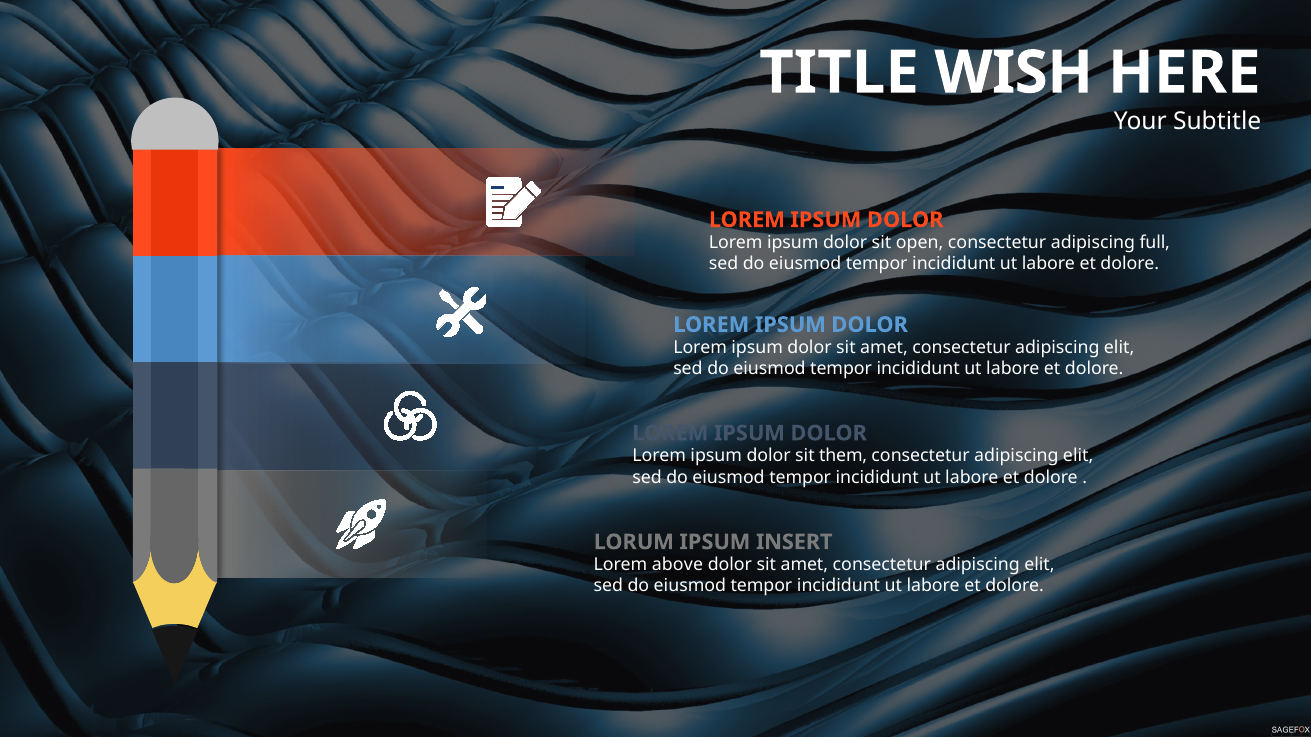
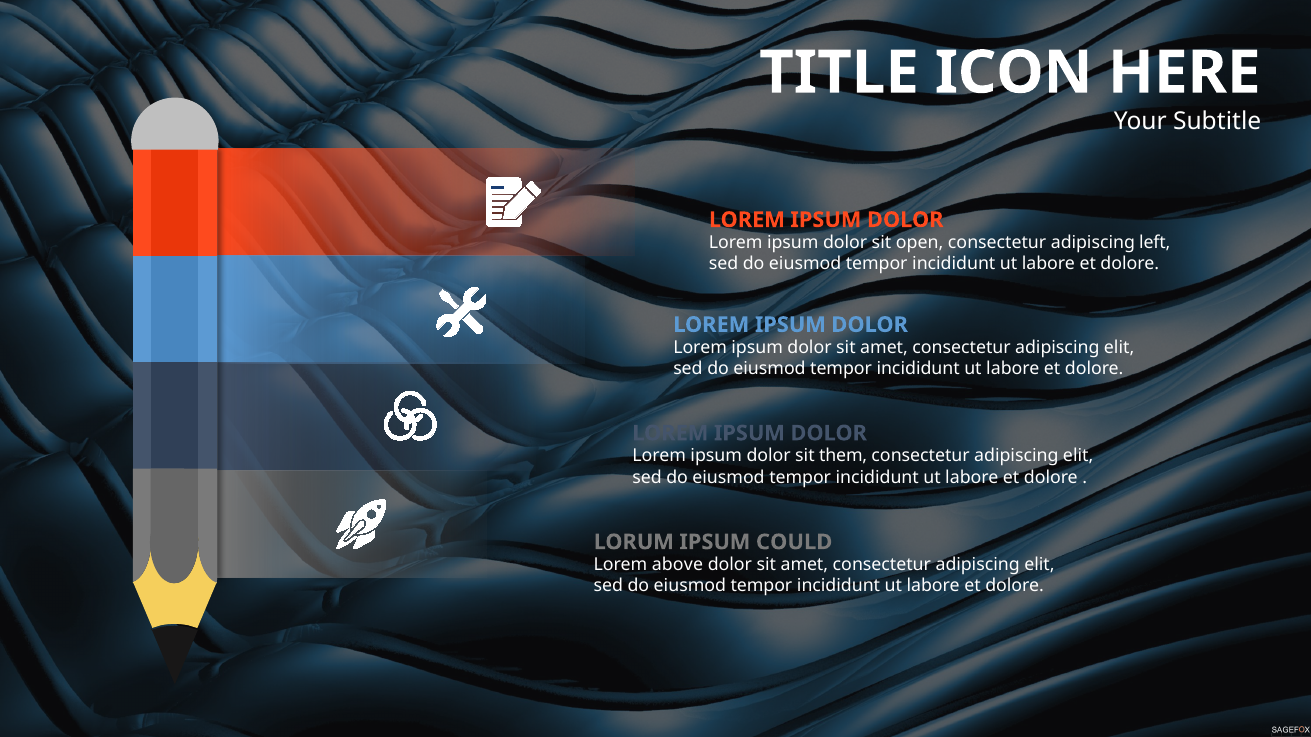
WISH: WISH -> ICON
full: full -> left
INSERT: INSERT -> COULD
